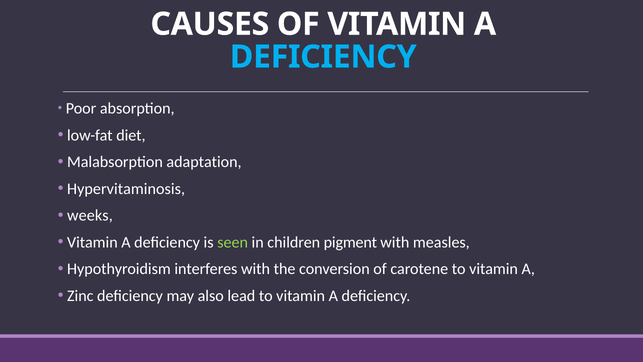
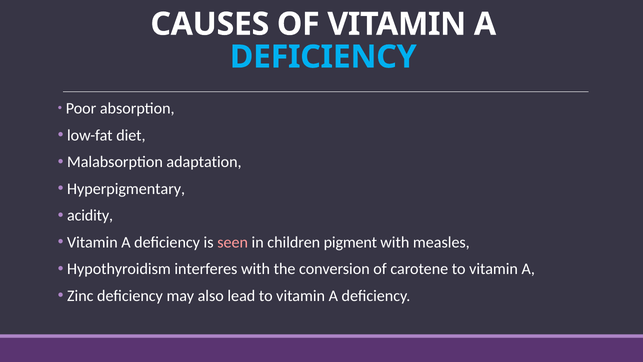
Hypervitaminosis: Hypervitaminosis -> Hyperpigmentary
weeks: weeks -> acidity
seen colour: light green -> pink
